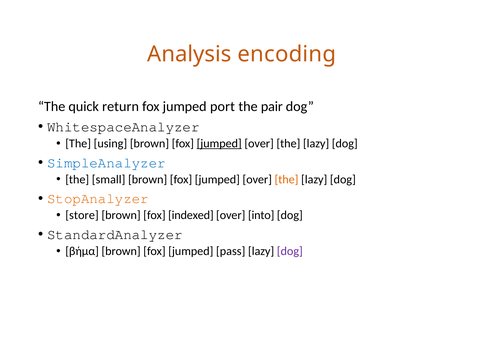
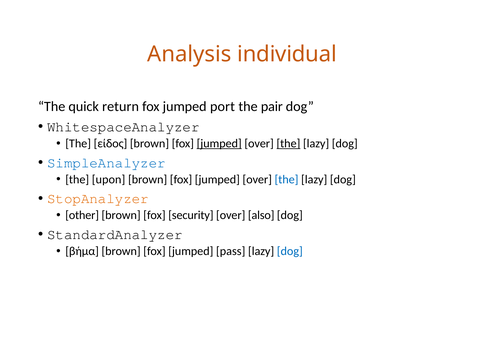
encoding: encoding -> individual
using: using -> είδος
the at (288, 144) underline: none -> present
small: small -> upon
the at (287, 179) colour: orange -> blue
store: store -> other
indexed: indexed -> security
into: into -> also
dog at (290, 251) colour: purple -> blue
